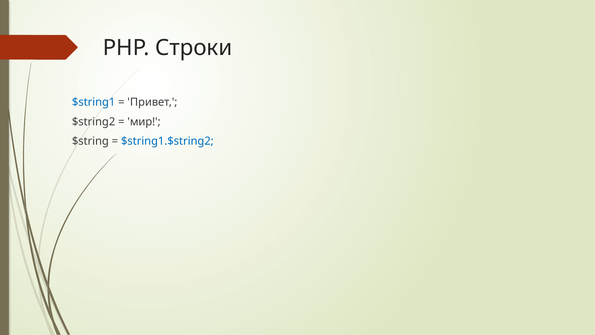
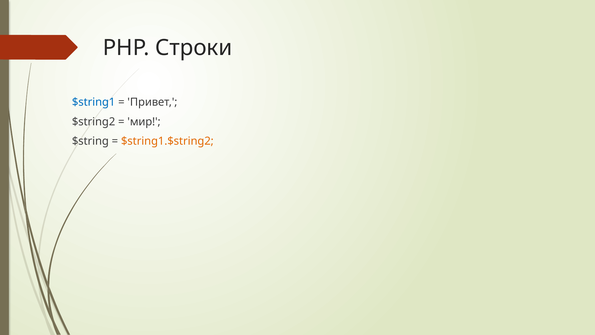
$string1.$string2 colour: blue -> orange
